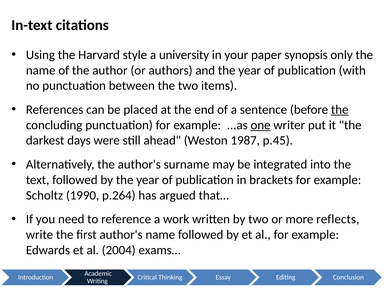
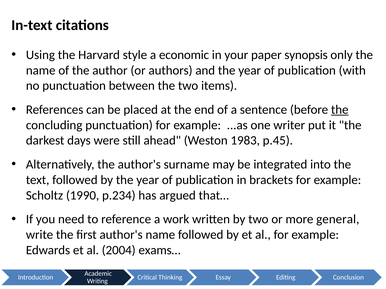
university: university -> economic
one underline: present -> none
1987: 1987 -> 1983
p.264: p.264 -> p.234
reflects: reflects -> general
